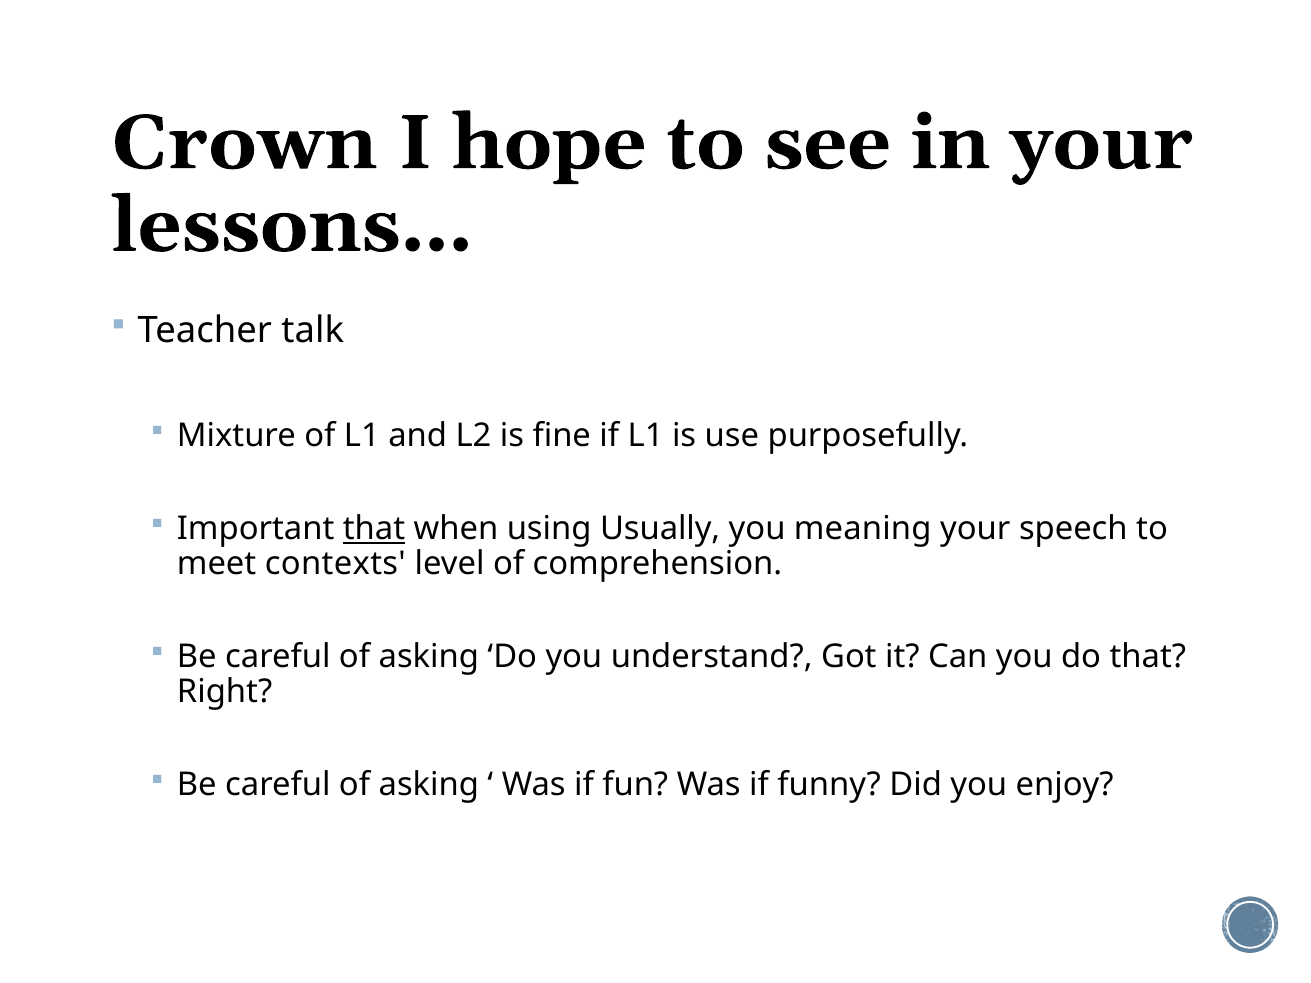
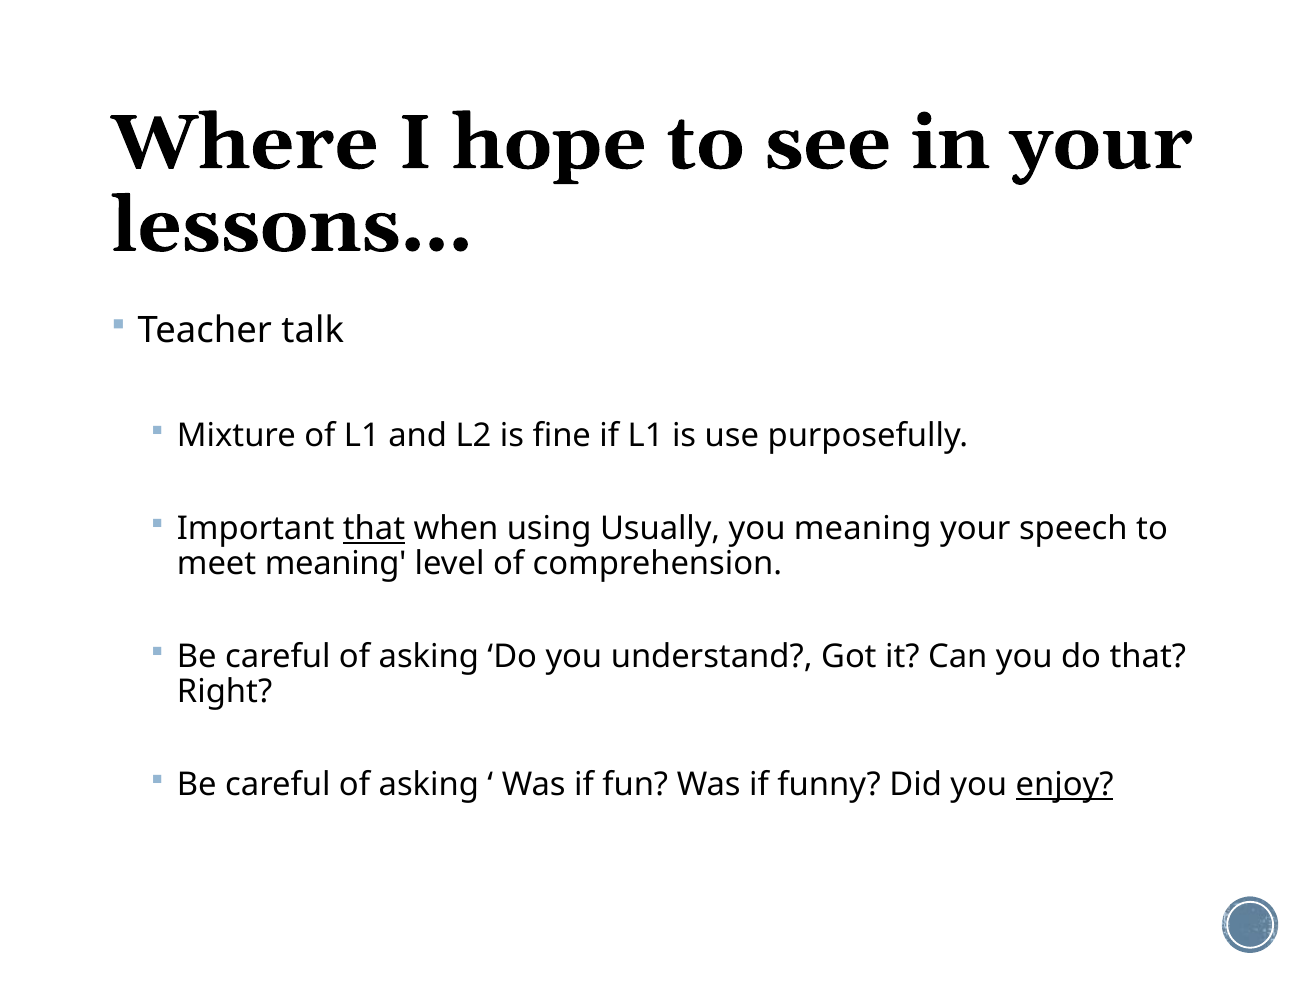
Crown: Crown -> Where
meet contexts: contexts -> meaning
enjoy underline: none -> present
